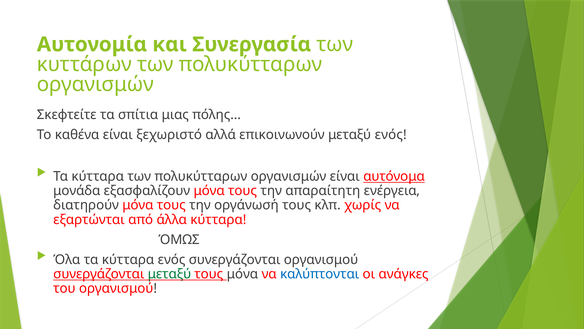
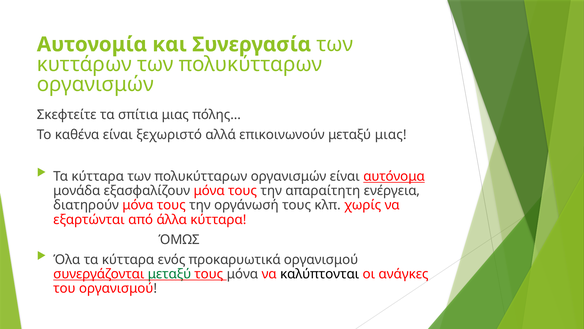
μεταξύ ενός: ενός -> μιας
ενός συνεργάζονται: συνεργάζονται -> προκαρυωτικά
καλύπτονται colour: blue -> black
